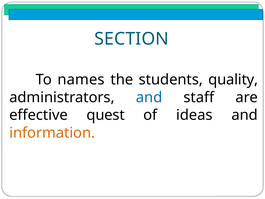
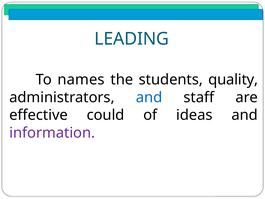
SECTION: SECTION -> LEADING
quest: quest -> could
information colour: orange -> purple
